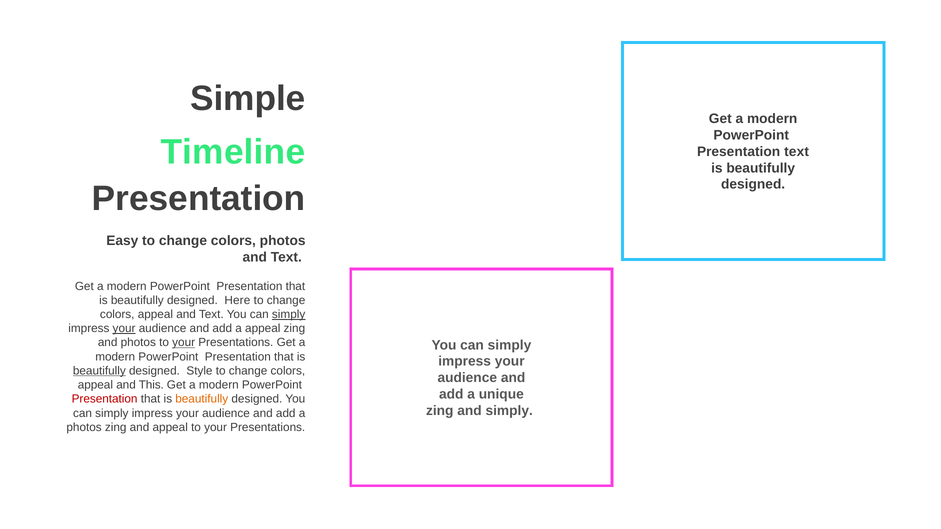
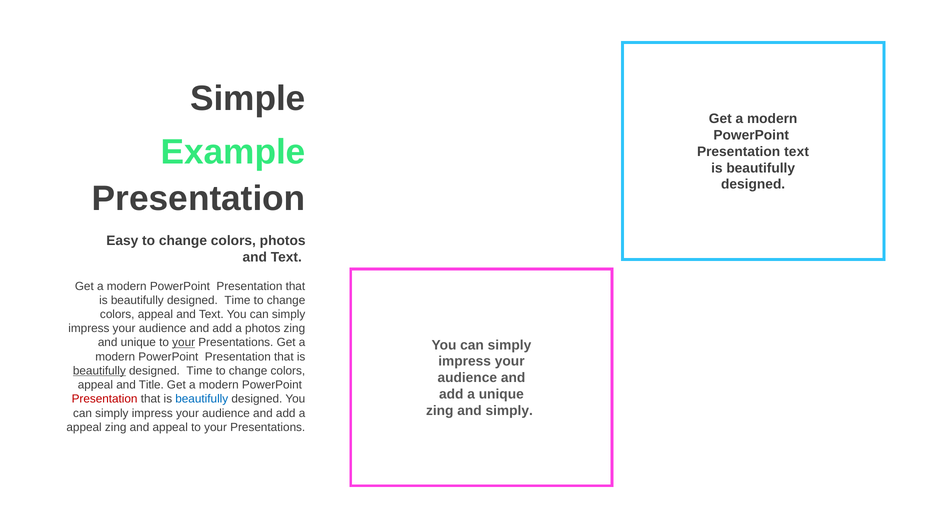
Timeline: Timeline -> Example
Here at (237, 300): Here -> Time
simply at (289, 315) underline: present -> none
your at (124, 329) underline: present -> none
a appeal: appeal -> photos
and photos: photos -> unique
Style at (199, 371): Style -> Time
This: This -> Title
beautifully at (202, 399) colour: orange -> blue
photos at (84, 427): photos -> appeal
